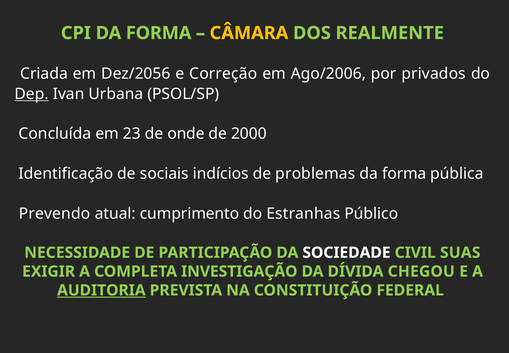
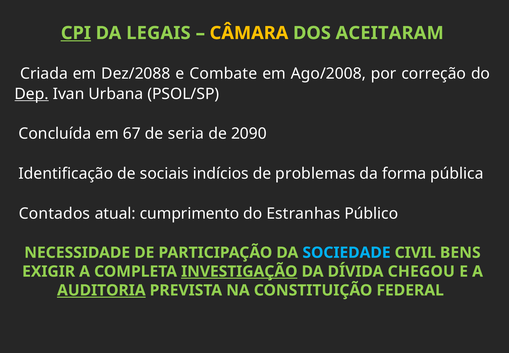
CPI underline: none -> present
FORMA at (159, 33): FORMA -> LEGAIS
REALMENTE: REALMENTE -> ACEITARAM
Dez/2056: Dez/2056 -> Dez/2088
Correção: Correção -> Combate
Ago/2006: Ago/2006 -> Ago/2008
privados: privados -> correção
23: 23 -> 67
onde: onde -> seria
2000: 2000 -> 2090
Prevendo: Prevendo -> Contados
SOCIEDADE colour: white -> light blue
SUAS: SUAS -> BENS
INVESTIGAÇÃO underline: none -> present
